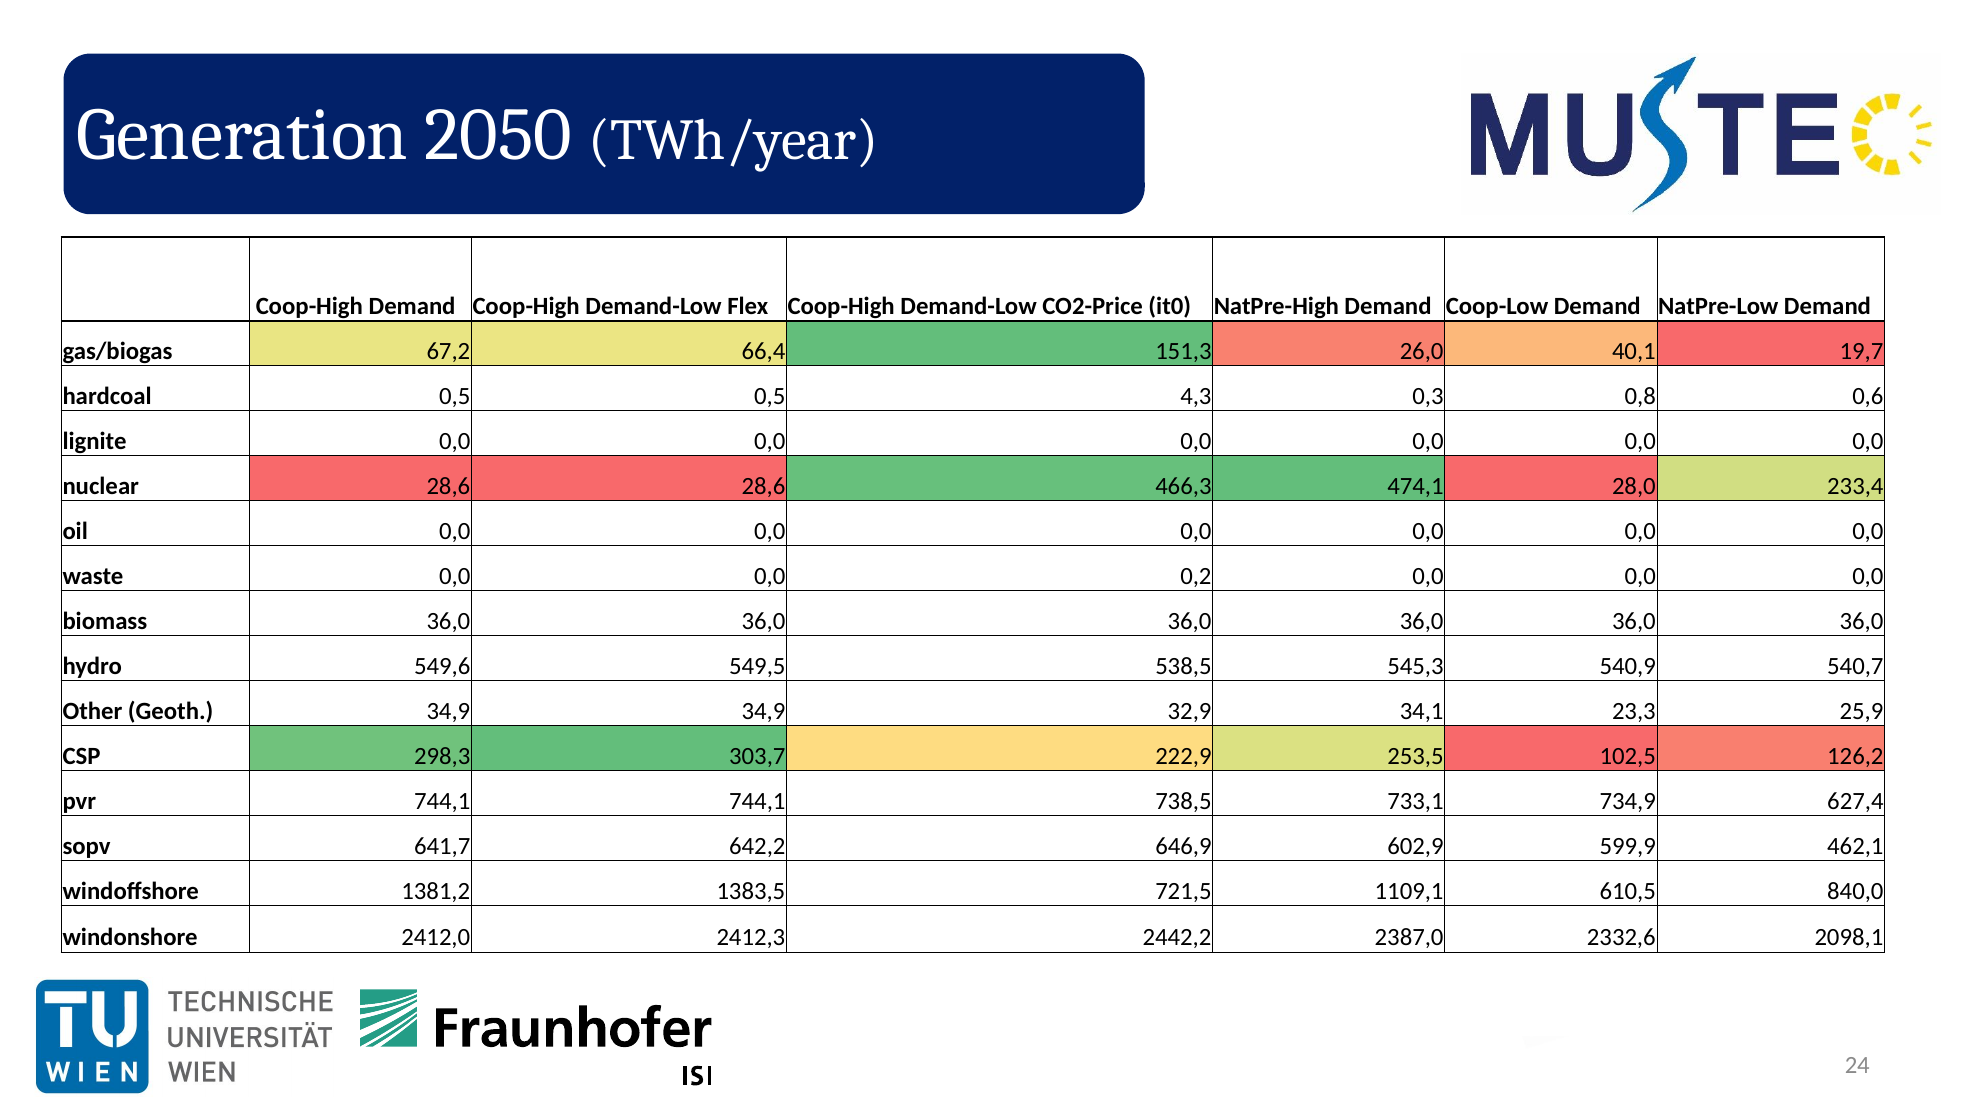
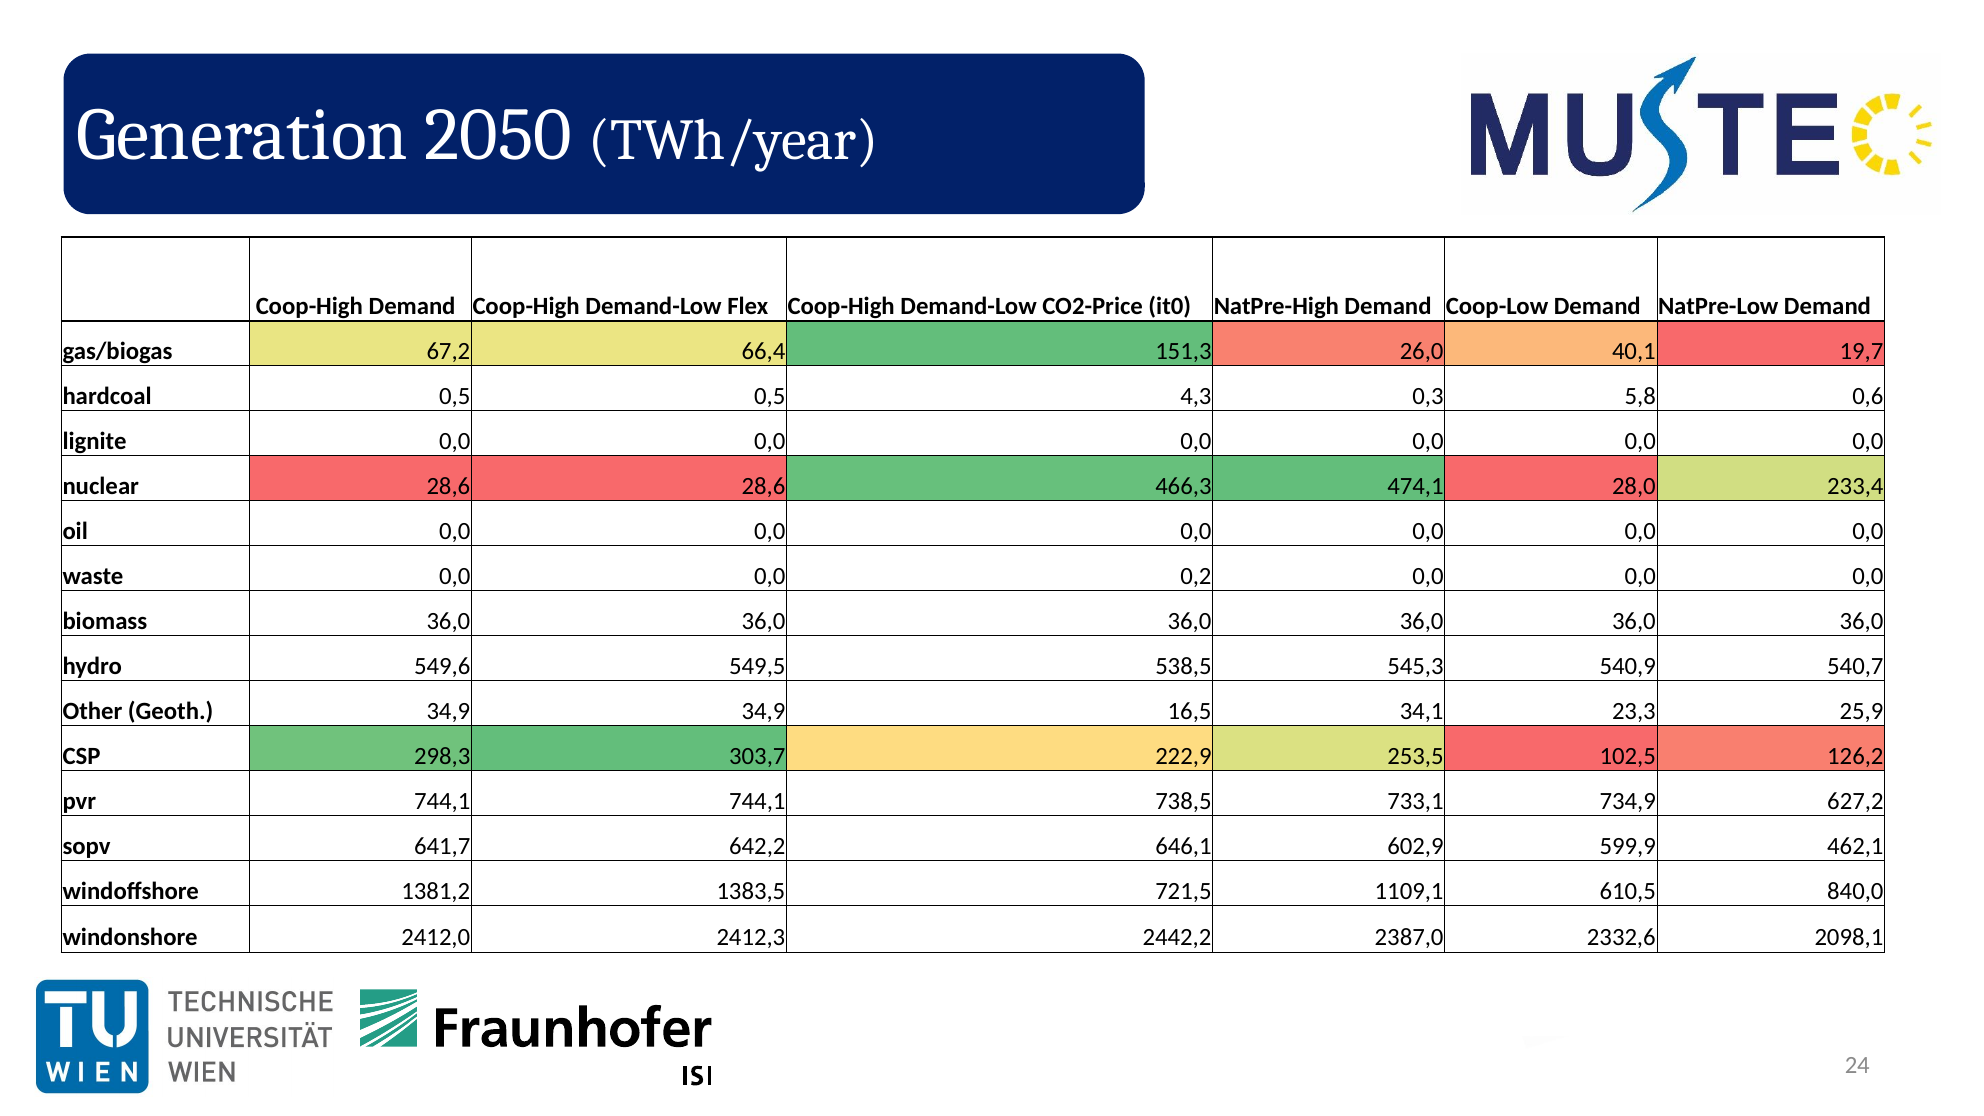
0,8: 0,8 -> 5,8
32,9: 32,9 -> 16,5
627,4: 627,4 -> 627,2
646,9: 646,9 -> 646,1
